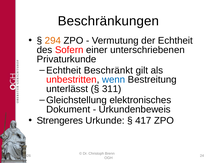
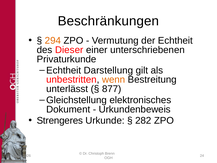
Sofern: Sofern -> Dieser
Beschränkt: Beschränkt -> Darstellung
wenn colour: blue -> orange
311: 311 -> 877
417: 417 -> 282
